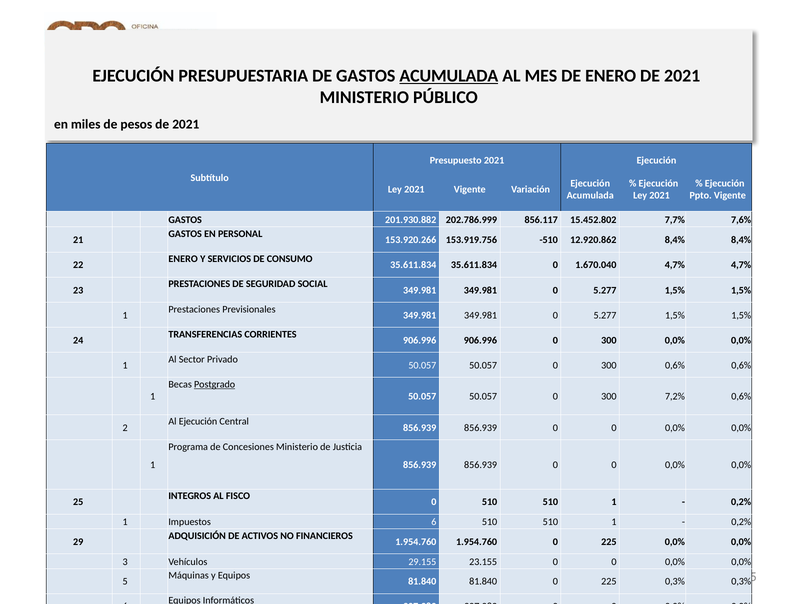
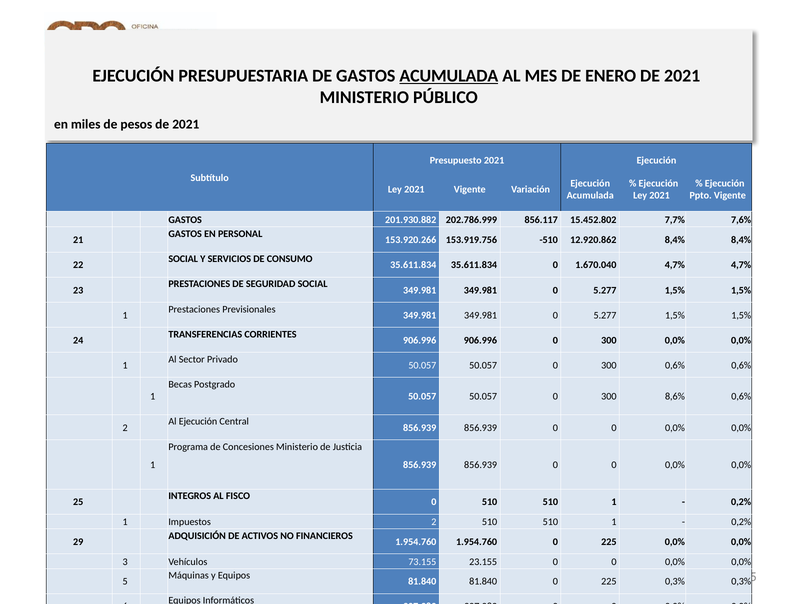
ENERO at (183, 259): ENERO -> SOCIAL
Postgrado underline: present -> none
7,2%: 7,2% -> 8,6%
Impuestos 6: 6 -> 2
29.155: 29.155 -> 73.155
